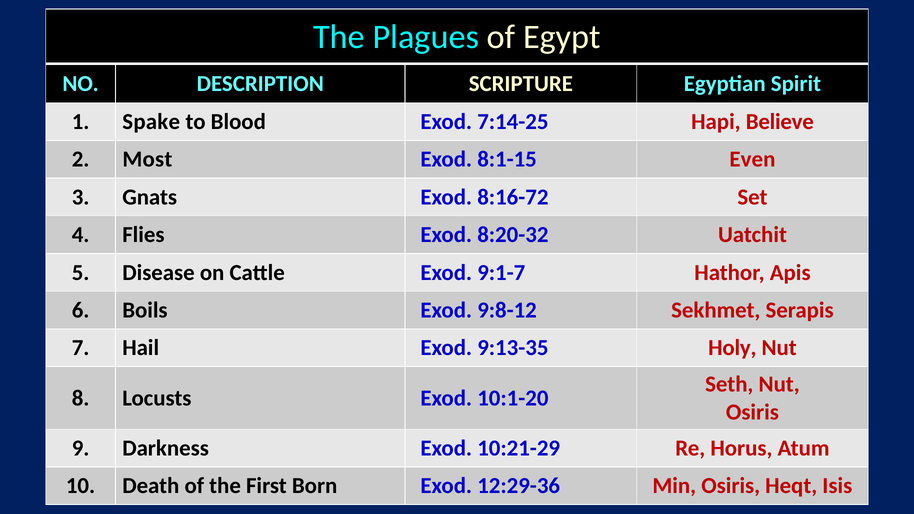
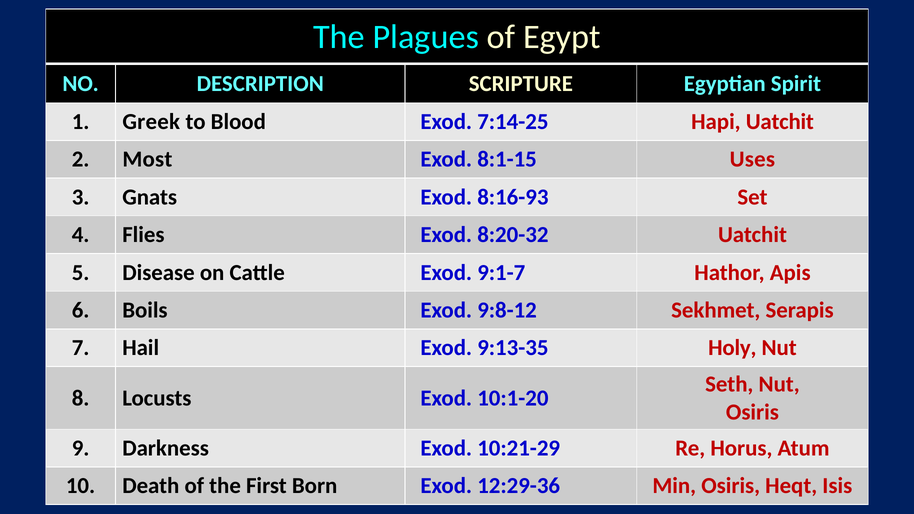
Spake: Spake -> Greek
Hapi Believe: Believe -> Uatchit
Even: Even -> Uses
8:16-72: 8:16-72 -> 8:16-93
